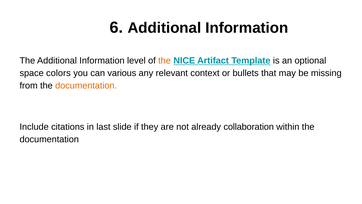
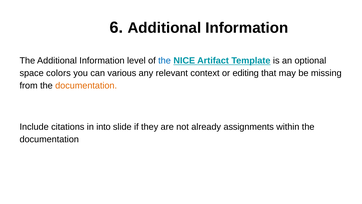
the at (165, 61) colour: orange -> blue
bullets: bullets -> editing
last: last -> into
collaboration: collaboration -> assignments
